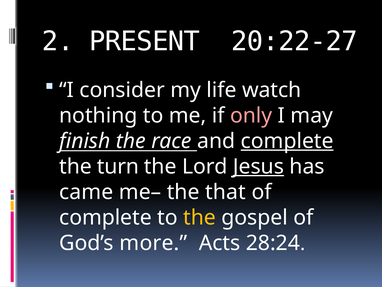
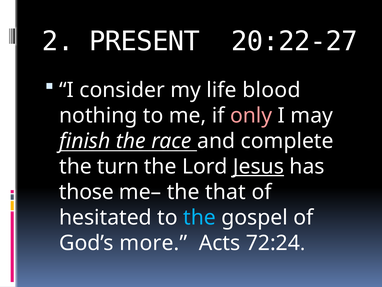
watch: watch -> blood
complete at (287, 141) underline: present -> none
came: came -> those
complete at (105, 217): complete -> hesitated
the at (199, 217) colour: yellow -> light blue
28:24: 28:24 -> 72:24
